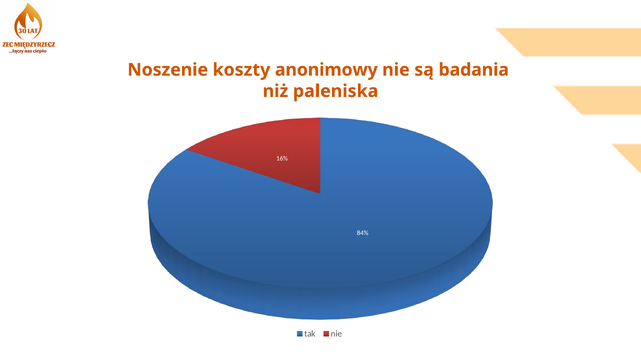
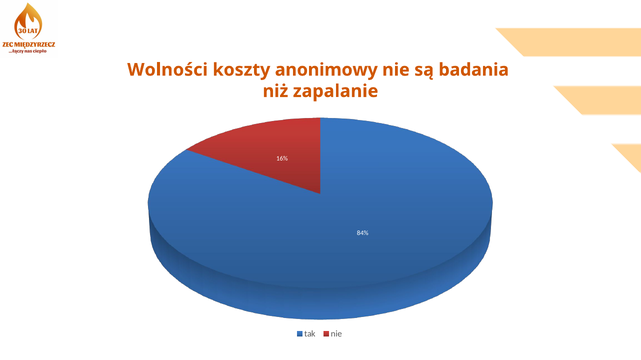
Noszenie: Noszenie -> Wolności
paleniska: paleniska -> zapalanie
